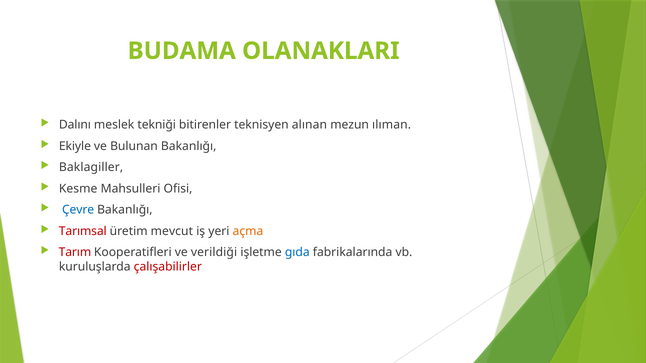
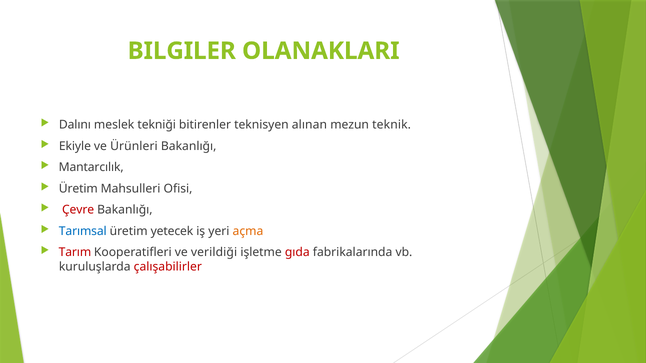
BUDAMA: BUDAMA -> BILGILER
ılıman: ılıman -> teknik
Bulunan: Bulunan -> Ürünleri
Baklagiller: Baklagiller -> Mantarcılık
Kesme at (78, 189): Kesme -> Üretim
Çevre colour: blue -> red
Tarımsal colour: red -> blue
mevcut: mevcut -> yetecek
gıda colour: blue -> red
